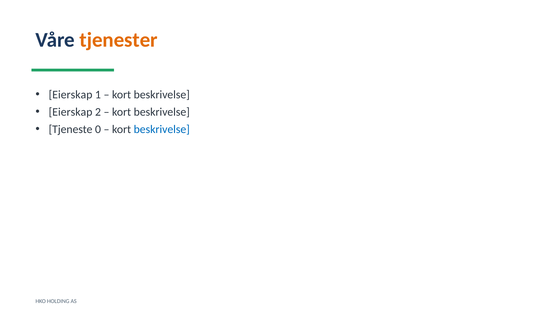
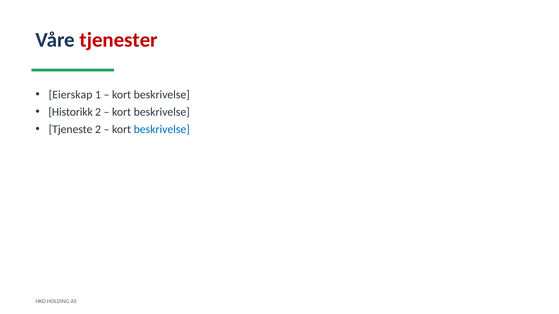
tjenester colour: orange -> red
Eierskap at (71, 112): Eierskap -> Historikk
Tjeneste 0: 0 -> 2
